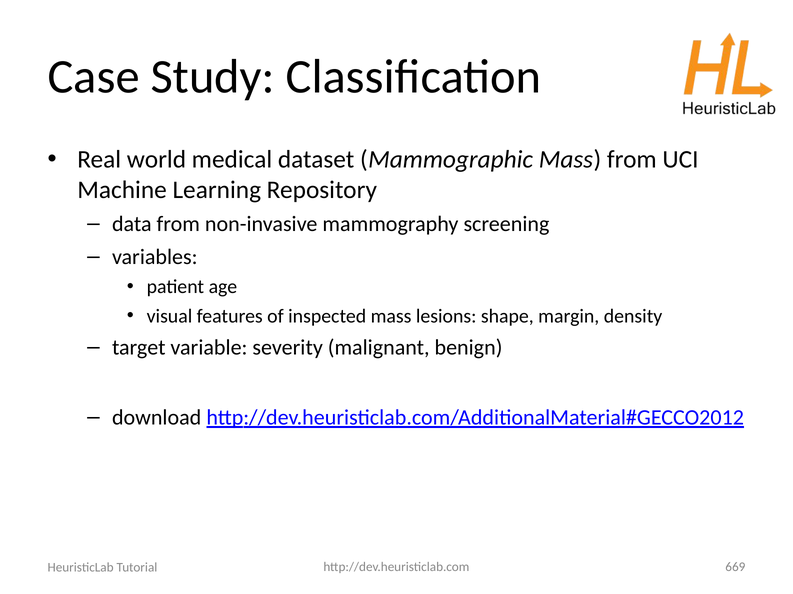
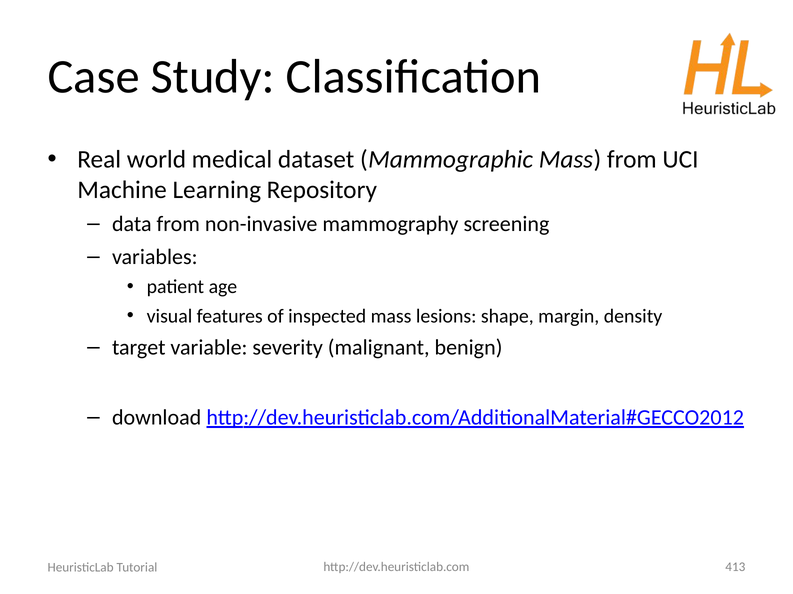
669: 669 -> 413
